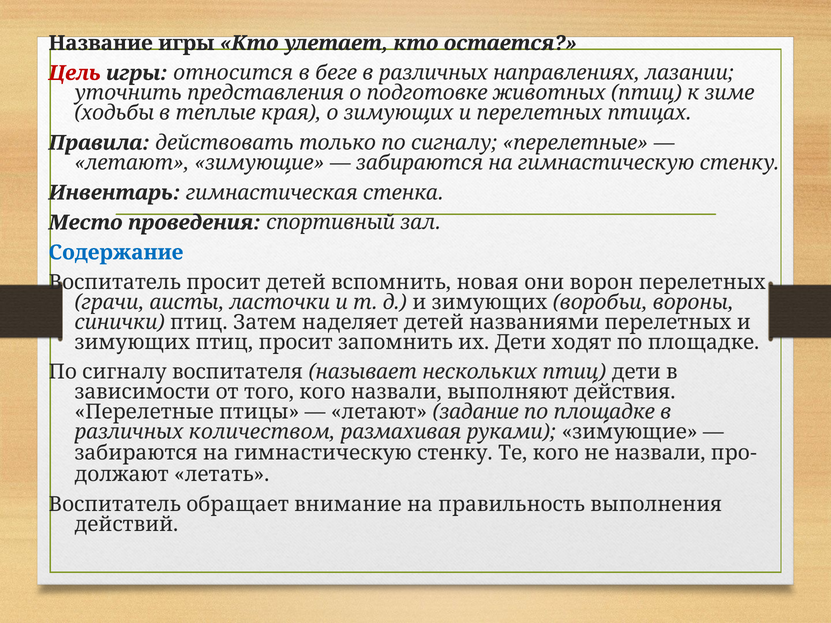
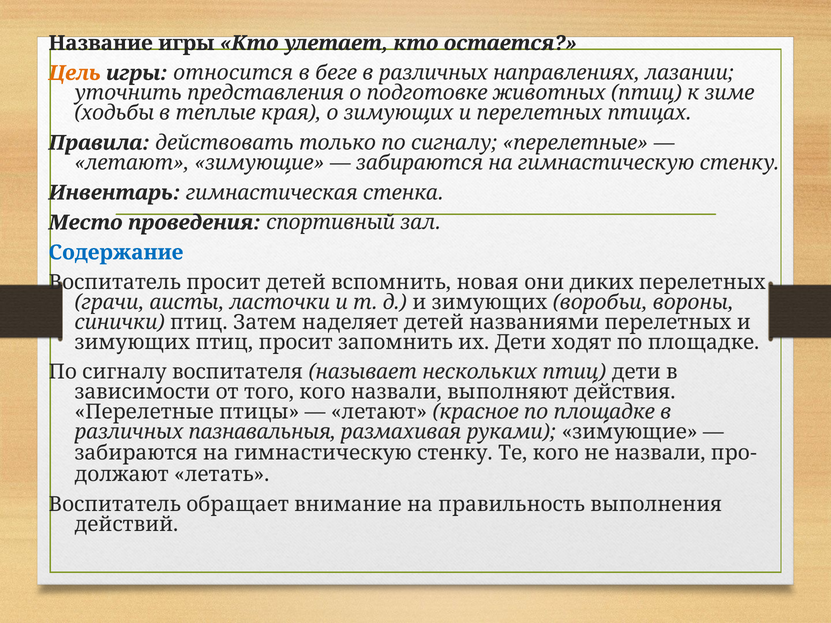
Цель colour: red -> orange
ворон: ворон -> диких
задание: задание -> красное
количеством: количеством -> пазнавальныя
